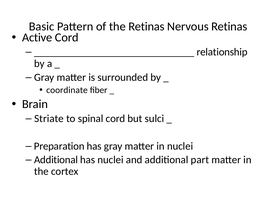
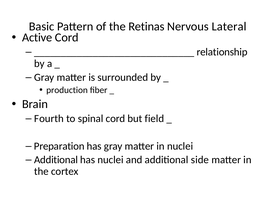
Nervous Retinas: Retinas -> Lateral
coordinate: coordinate -> production
Striate: Striate -> Fourth
sulci: sulci -> field
part: part -> side
